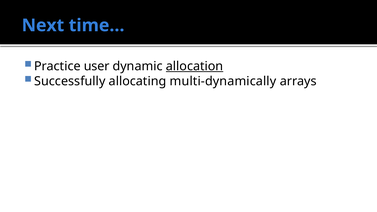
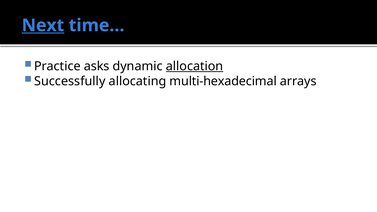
Next underline: none -> present
user: user -> asks
multi-dynamically: multi-dynamically -> multi-hexadecimal
